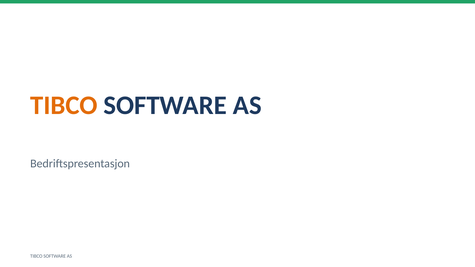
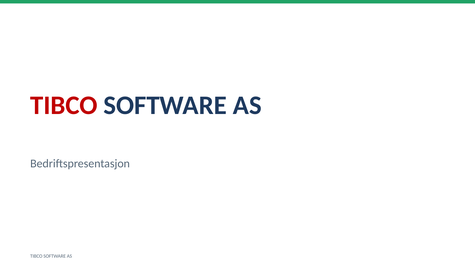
TIBCO at (64, 105) colour: orange -> red
